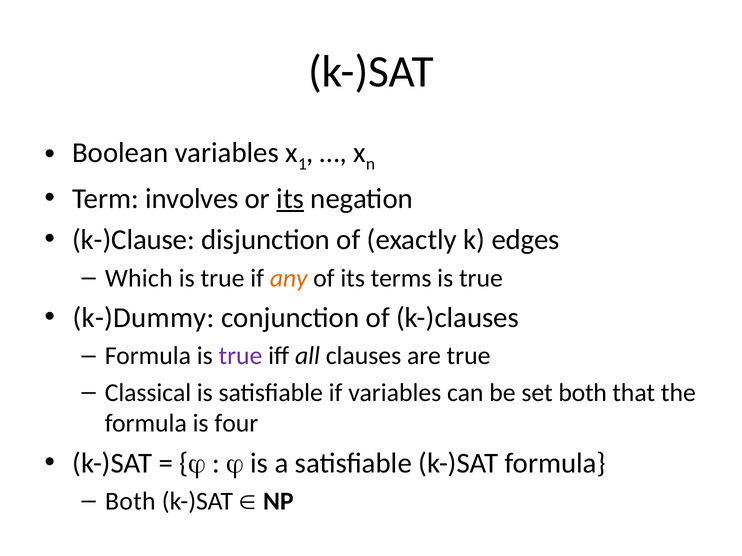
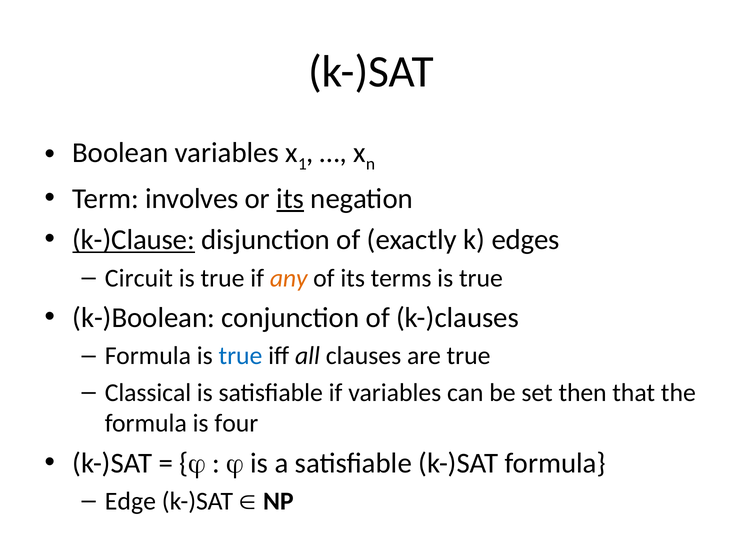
k-)Clause underline: none -> present
Which: Which -> Circuit
k-)Dummy: k-)Dummy -> k-)Boolean
true at (240, 356) colour: purple -> blue
set both: both -> then
Both at (130, 502): Both -> Edge
